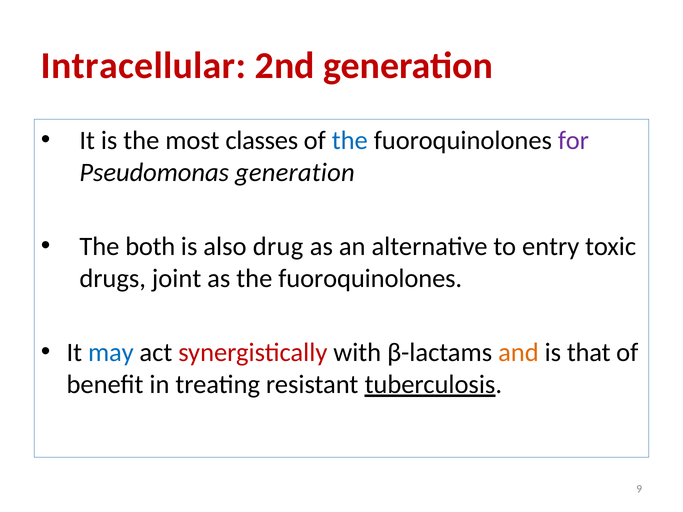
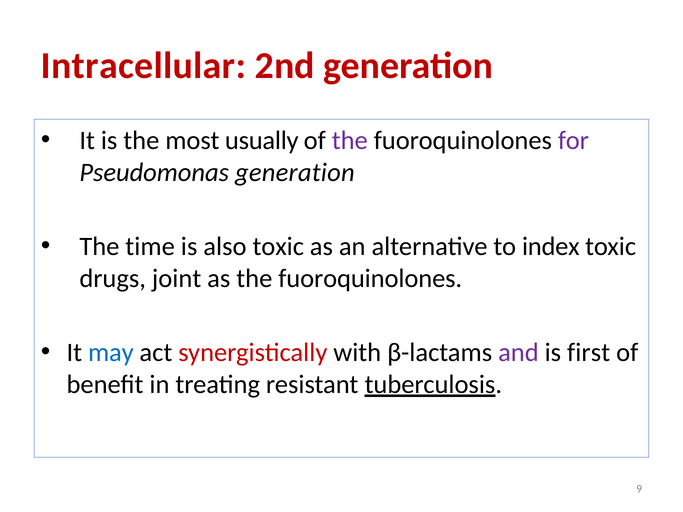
classes: classes -> usually
the at (350, 141) colour: blue -> purple
both: both -> time
also drug: drug -> toxic
entry: entry -> index
and colour: orange -> purple
that: that -> first
